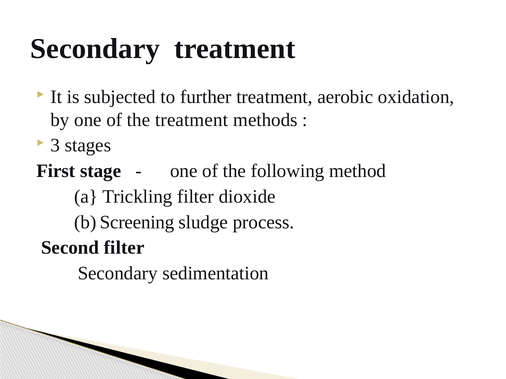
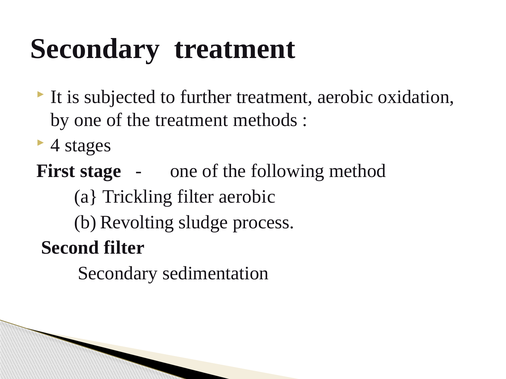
3: 3 -> 4
filter dioxide: dioxide -> aerobic
Screening: Screening -> Revolting
